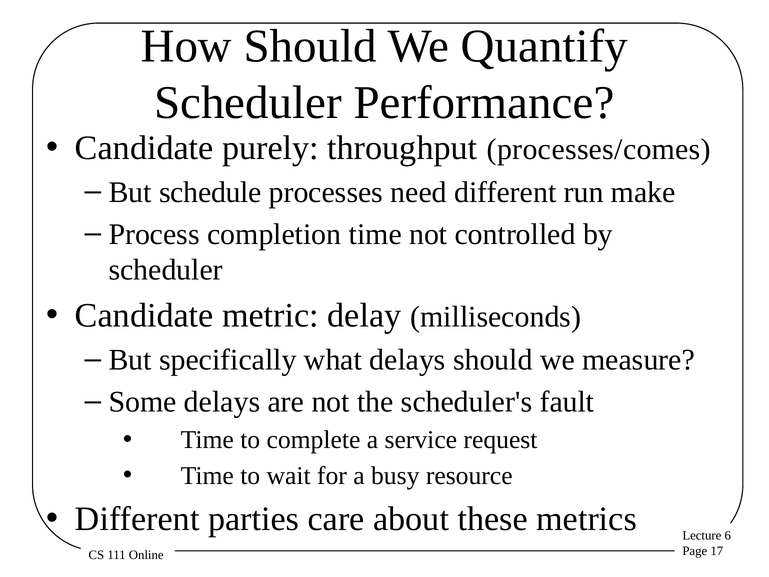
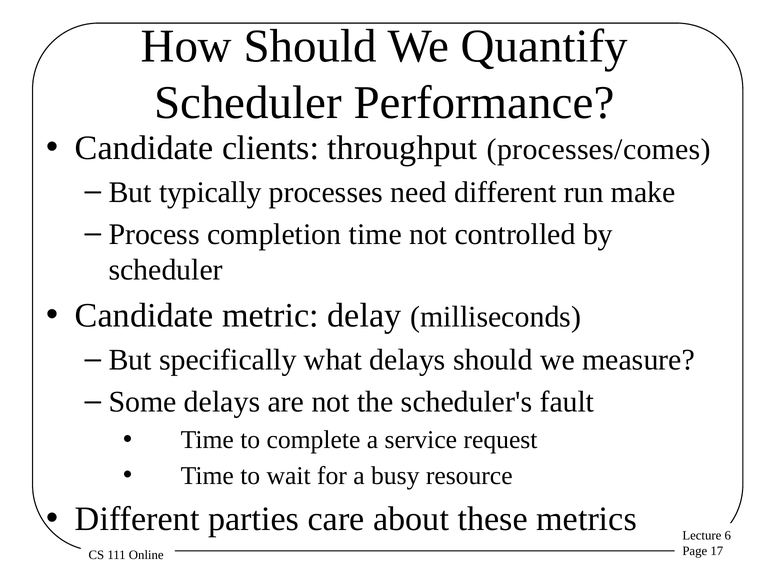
purely: purely -> clients
schedule: schedule -> typically
